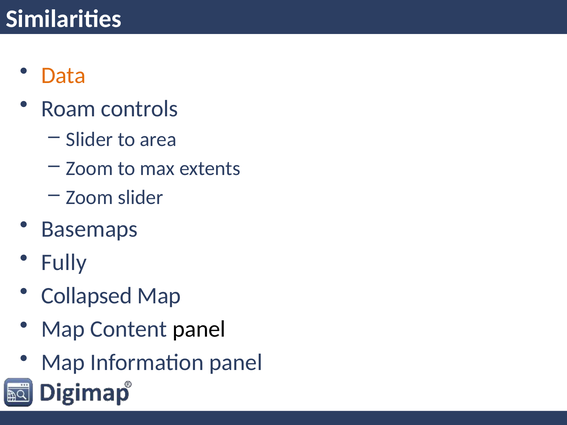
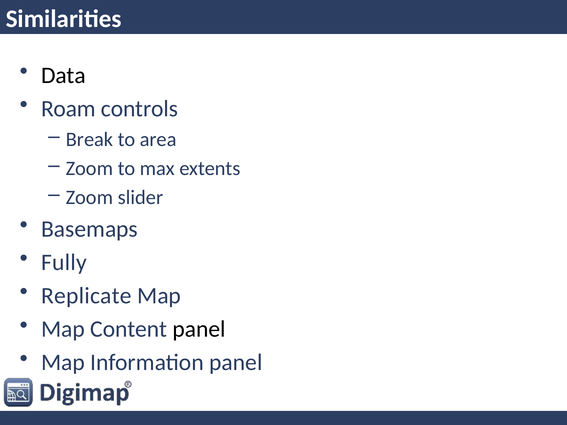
Data colour: orange -> black
Slider at (89, 139): Slider -> Break
Collapsed: Collapsed -> Replicate
